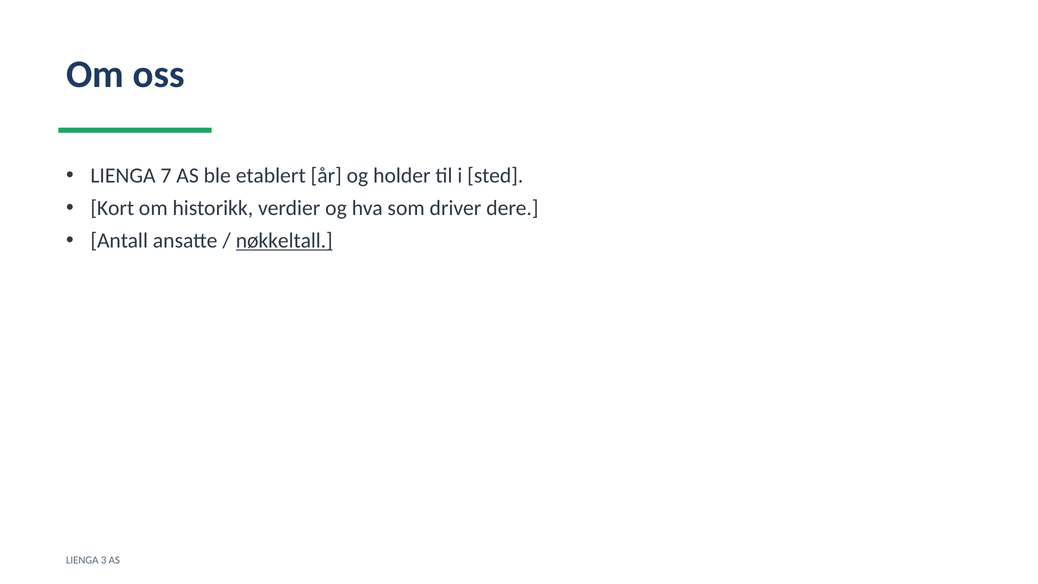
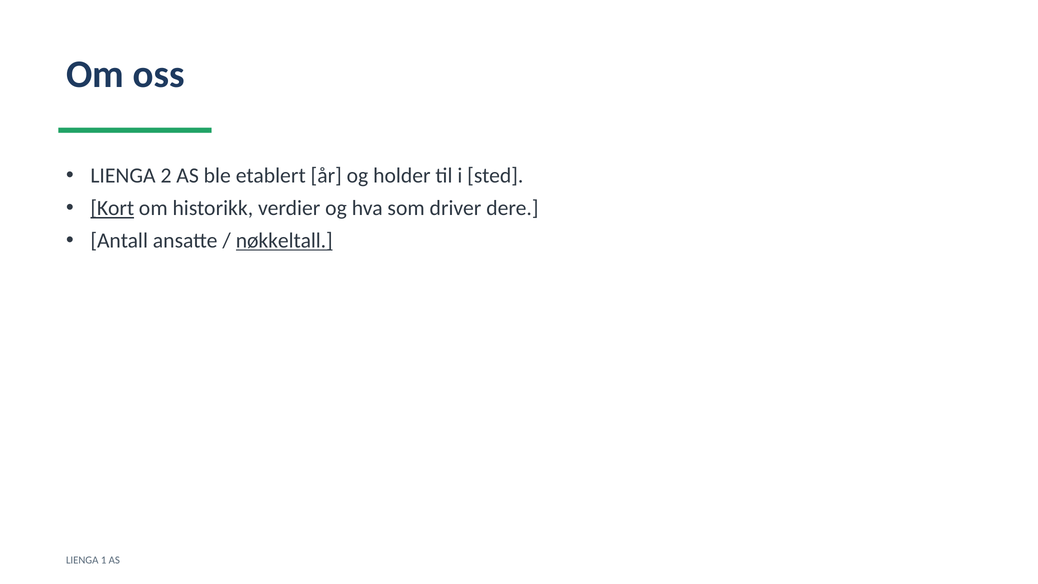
7: 7 -> 2
Kort underline: none -> present
3: 3 -> 1
